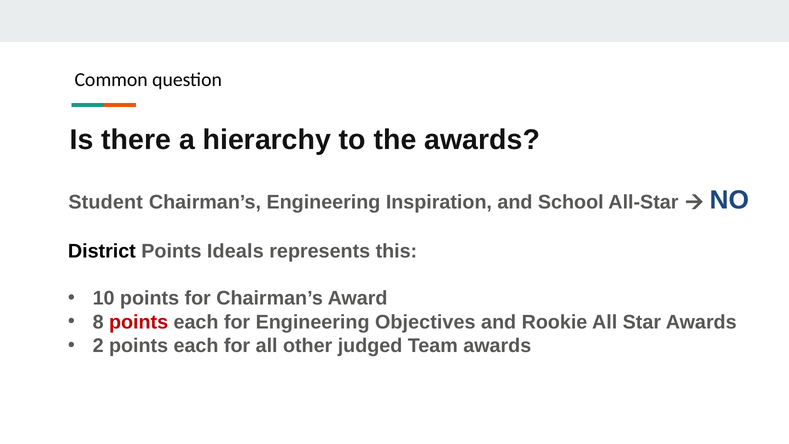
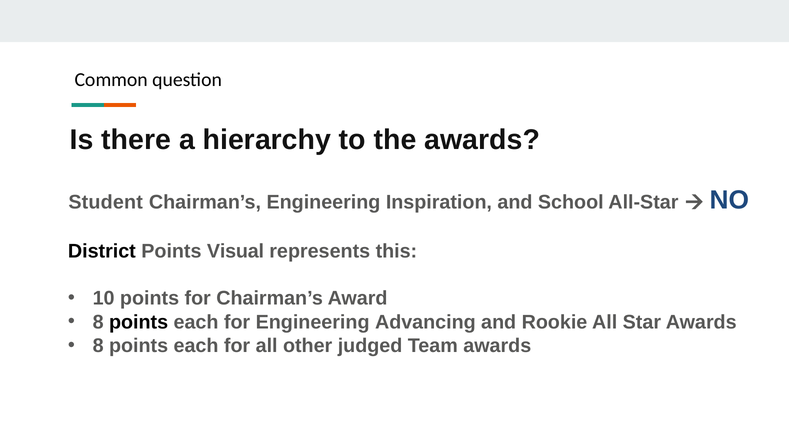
Ideals: Ideals -> Visual
points at (139, 322) colour: red -> black
Objectives: Objectives -> Advancing
2 at (98, 346): 2 -> 8
